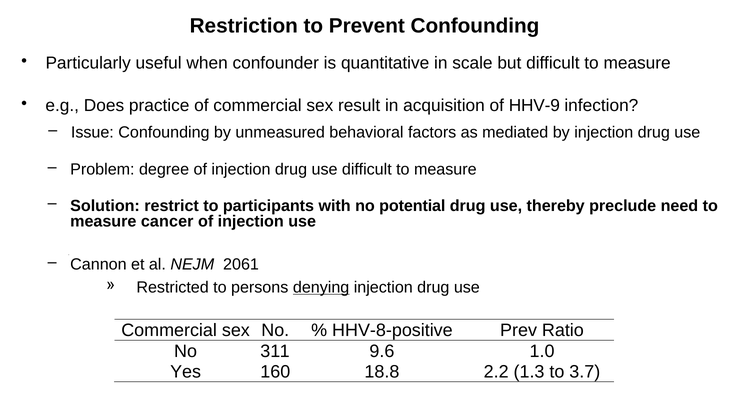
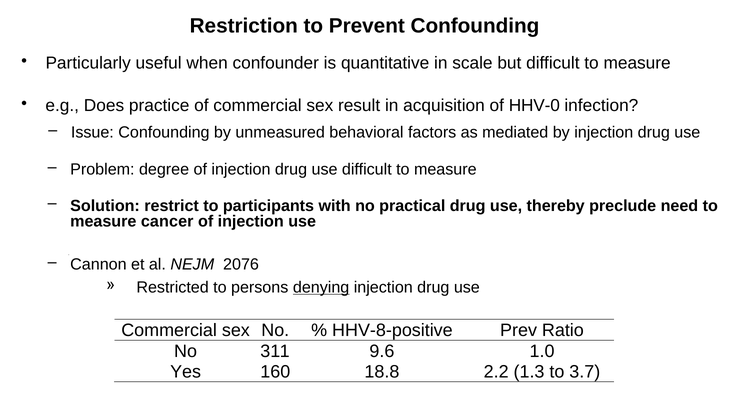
HHV-9: HHV-9 -> HHV-0
potential: potential -> practical
2061: 2061 -> 2076
